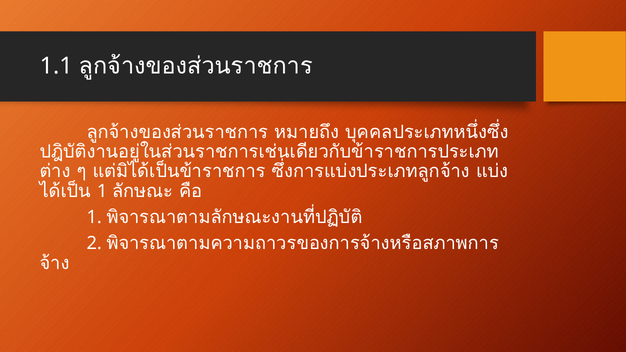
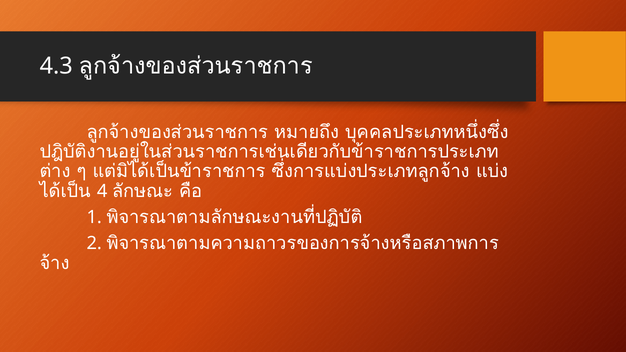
1.1: 1.1 -> 4.3
1 at (102, 191): 1 -> 4
